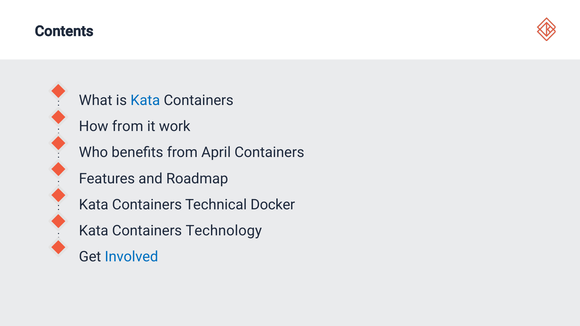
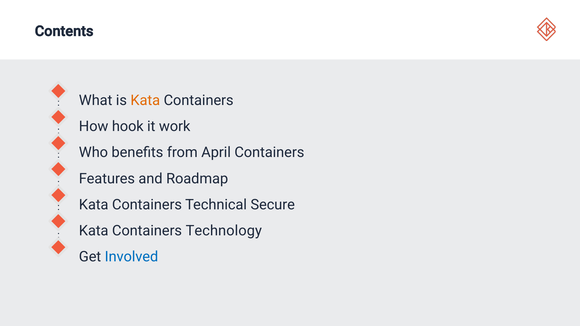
Kata at (145, 100) colour: blue -> orange
How from: from -> hook
Docker: Docker -> Secure
